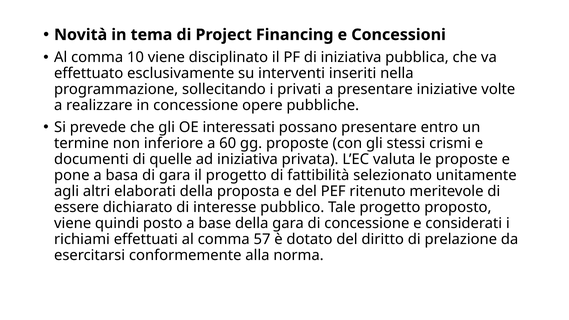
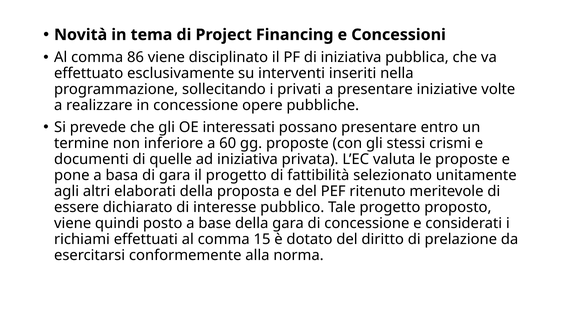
10: 10 -> 86
57: 57 -> 15
